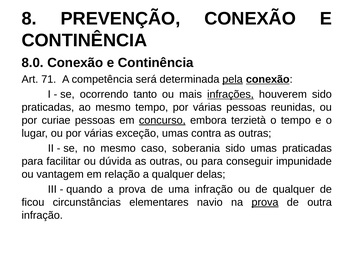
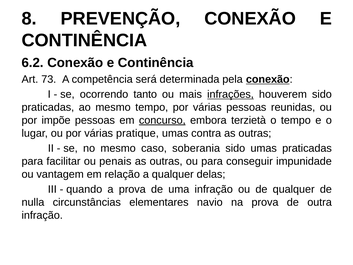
8.0: 8.0 -> 6.2
71: 71 -> 73
pela underline: present -> none
curiae: curiae -> impõe
exceção: exceção -> pratique
dúvida: dúvida -> penais
ficou: ficou -> nulla
prova at (265, 202) underline: present -> none
